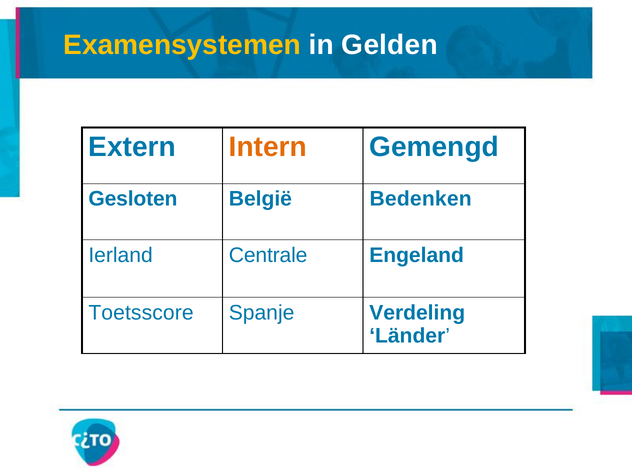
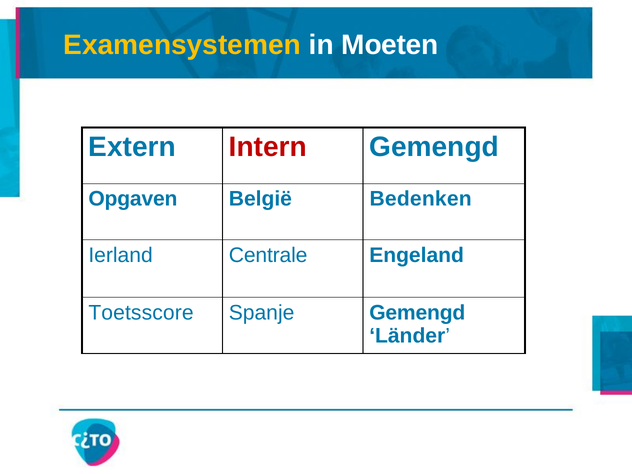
Gelden: Gelden -> Moeten
Intern colour: orange -> red
Gesloten: Gesloten -> Opgaven
Spanje Verdeling: Verdeling -> Gemengd
